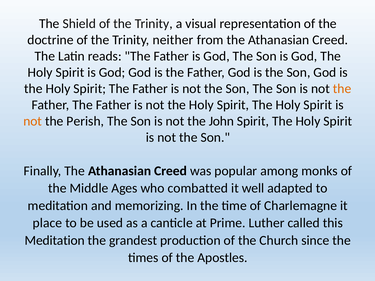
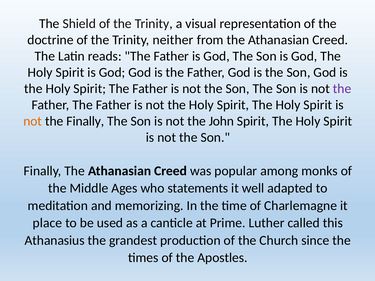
the at (342, 89) colour: orange -> purple
the Perish: Perish -> Finally
combatted: combatted -> statements
Meditation at (55, 241): Meditation -> Athanasius
